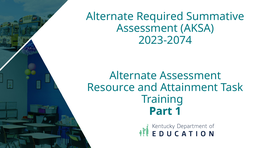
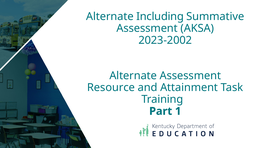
Required: Required -> Including
2023-2074: 2023-2074 -> 2023-2002
